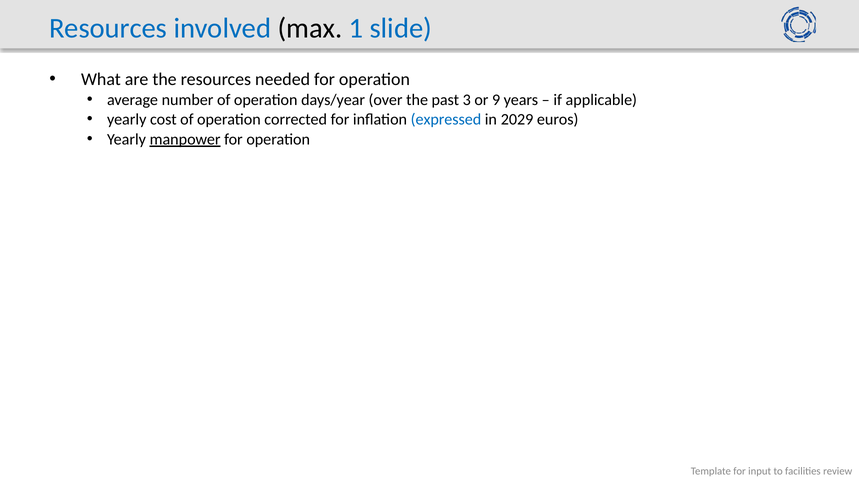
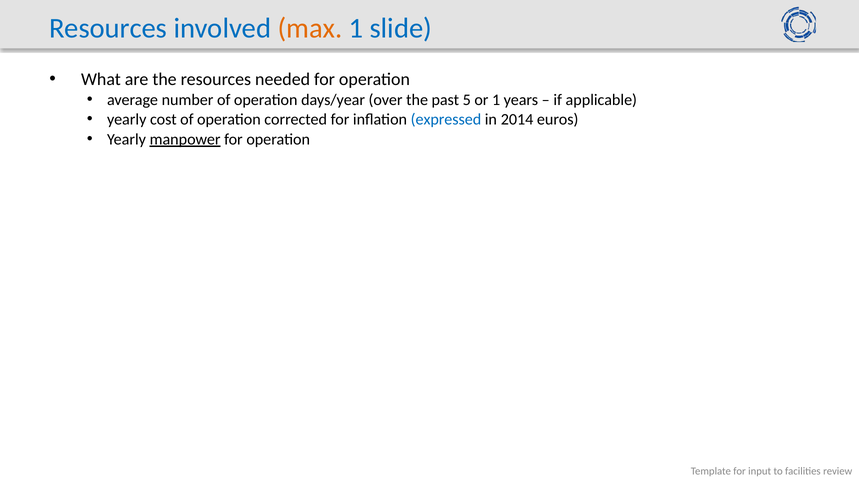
max colour: black -> orange
3: 3 -> 5
or 9: 9 -> 1
2029: 2029 -> 2014
